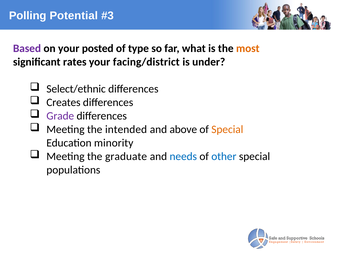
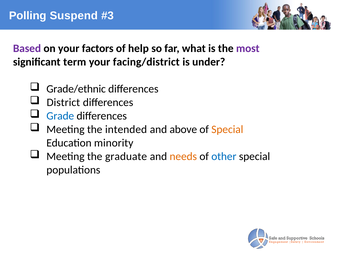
Potential: Potential -> Suspend
posted: posted -> factors
type: type -> help
most colour: orange -> purple
rates: rates -> term
Select/ethnic: Select/ethnic -> Grade/ethnic
Creates: Creates -> District
Grade colour: purple -> blue
needs colour: blue -> orange
